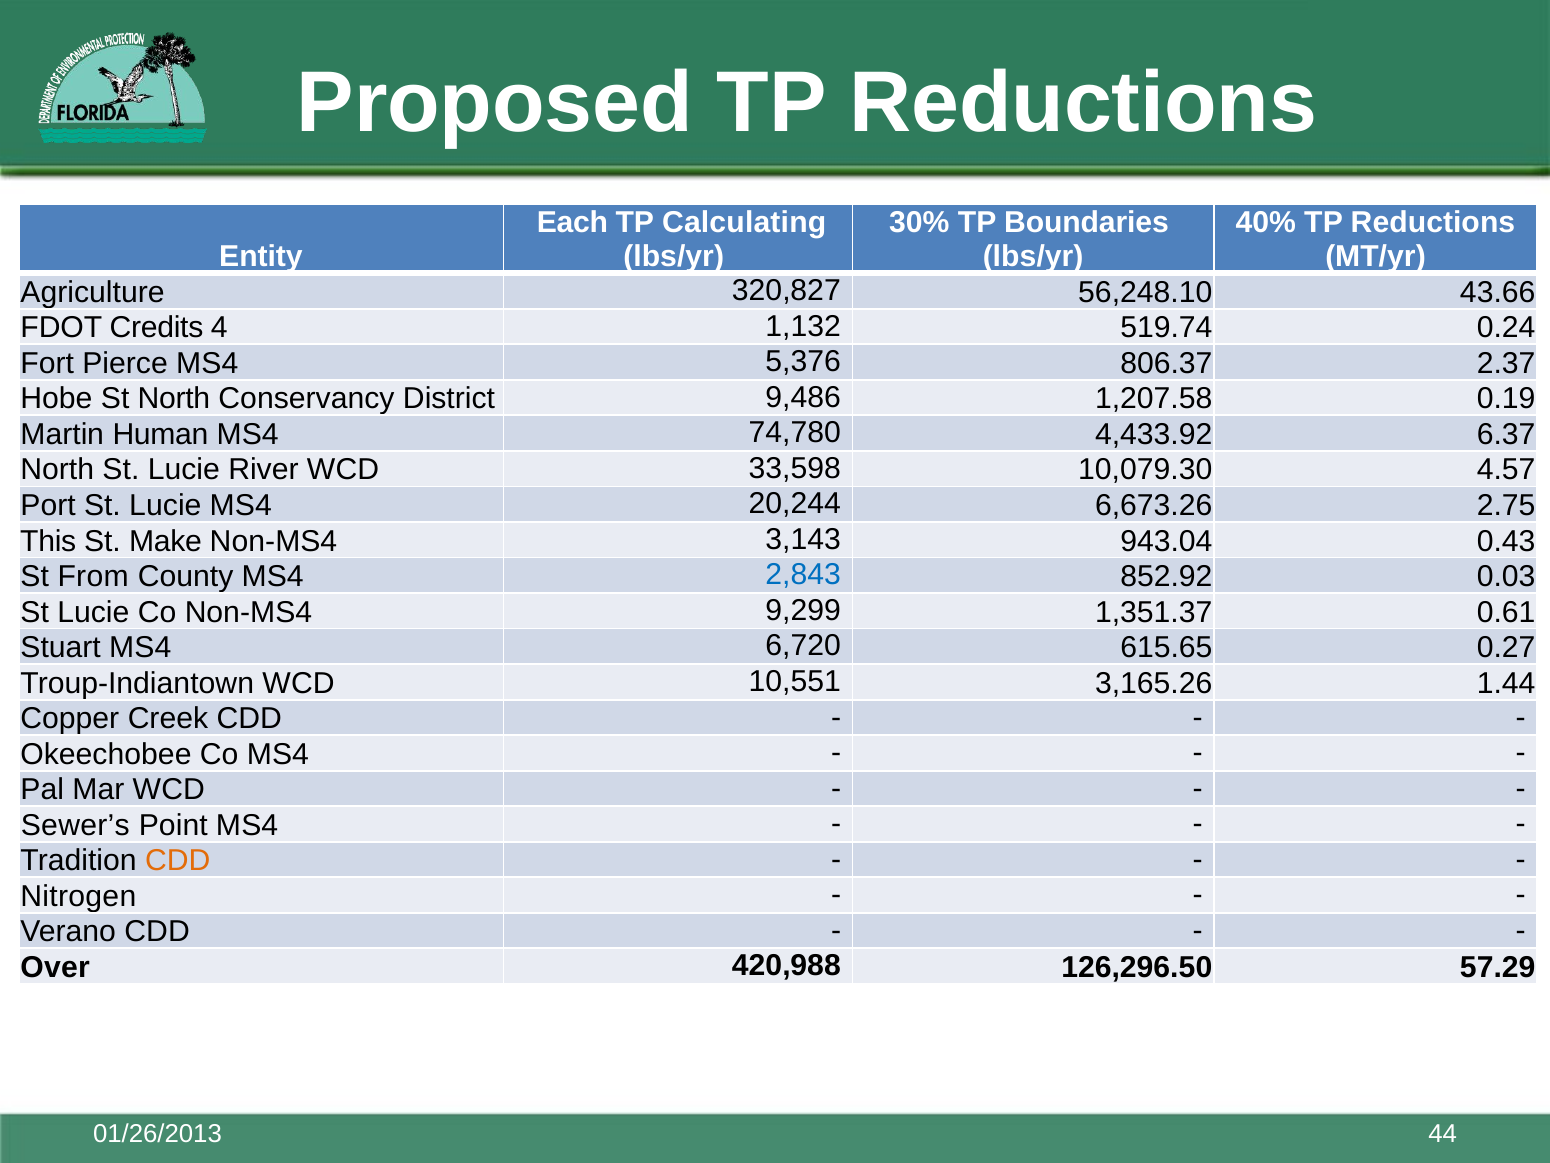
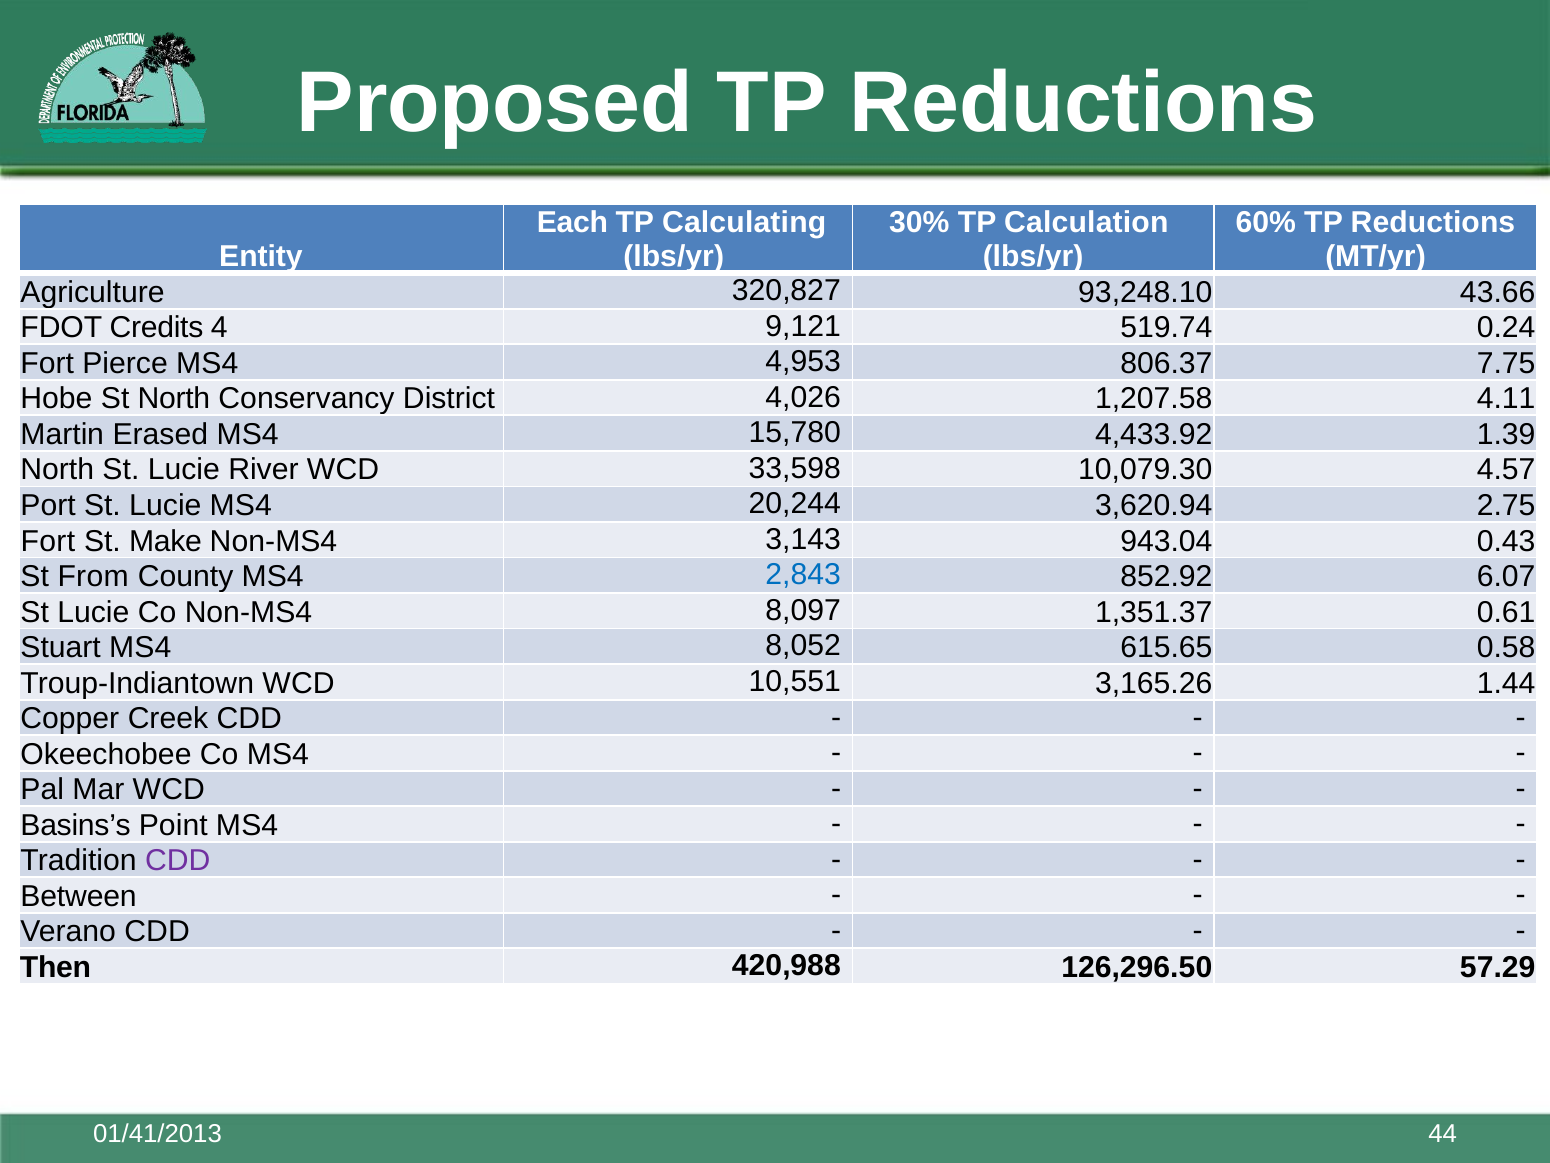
Boundaries: Boundaries -> Calculation
40%: 40% -> 60%
56,248.10: 56,248.10 -> 93,248.10
1,132: 1,132 -> 9,121
5,376: 5,376 -> 4,953
2.37: 2.37 -> 7.75
9,486: 9,486 -> 4,026
0.19: 0.19 -> 4.11
Human: Human -> Erased
74,780: 74,780 -> 15,780
6.37: 6.37 -> 1.39
6,673.26: 6,673.26 -> 3,620.94
This at (48, 541): This -> Fort
0.03: 0.03 -> 6.07
9,299: 9,299 -> 8,097
6,720: 6,720 -> 8,052
0.27: 0.27 -> 0.58
Sewer’s: Sewer’s -> Basins’s
CDD at (178, 860) colour: orange -> purple
Nitrogen: Nitrogen -> Between
Over: Over -> Then
01/26/2013: 01/26/2013 -> 01/41/2013
